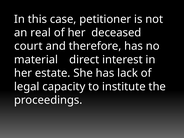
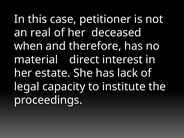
court: court -> when
